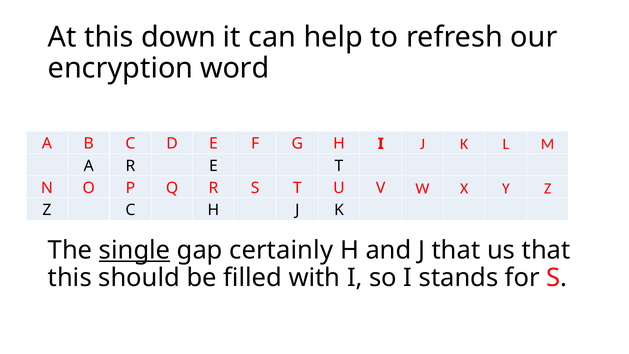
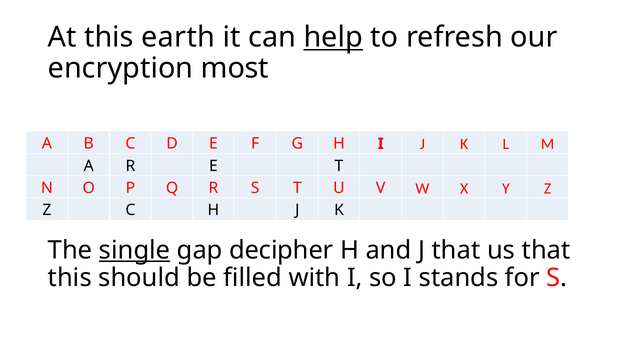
down: down -> earth
help underline: none -> present
word: word -> most
certainly: certainly -> decipher
